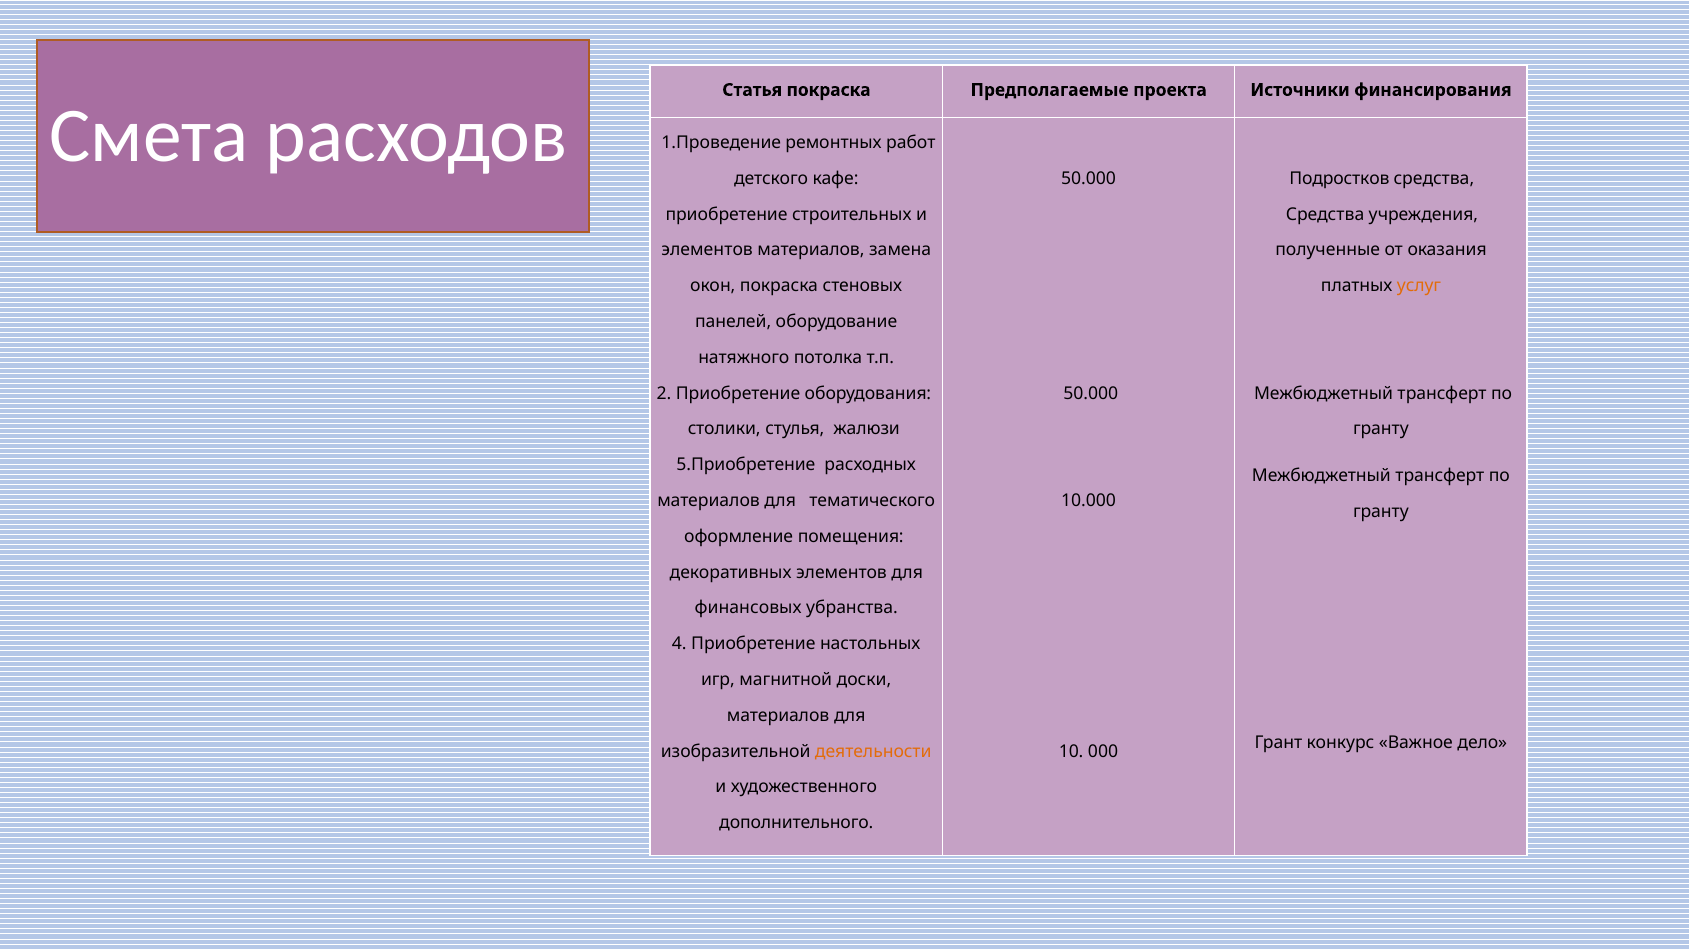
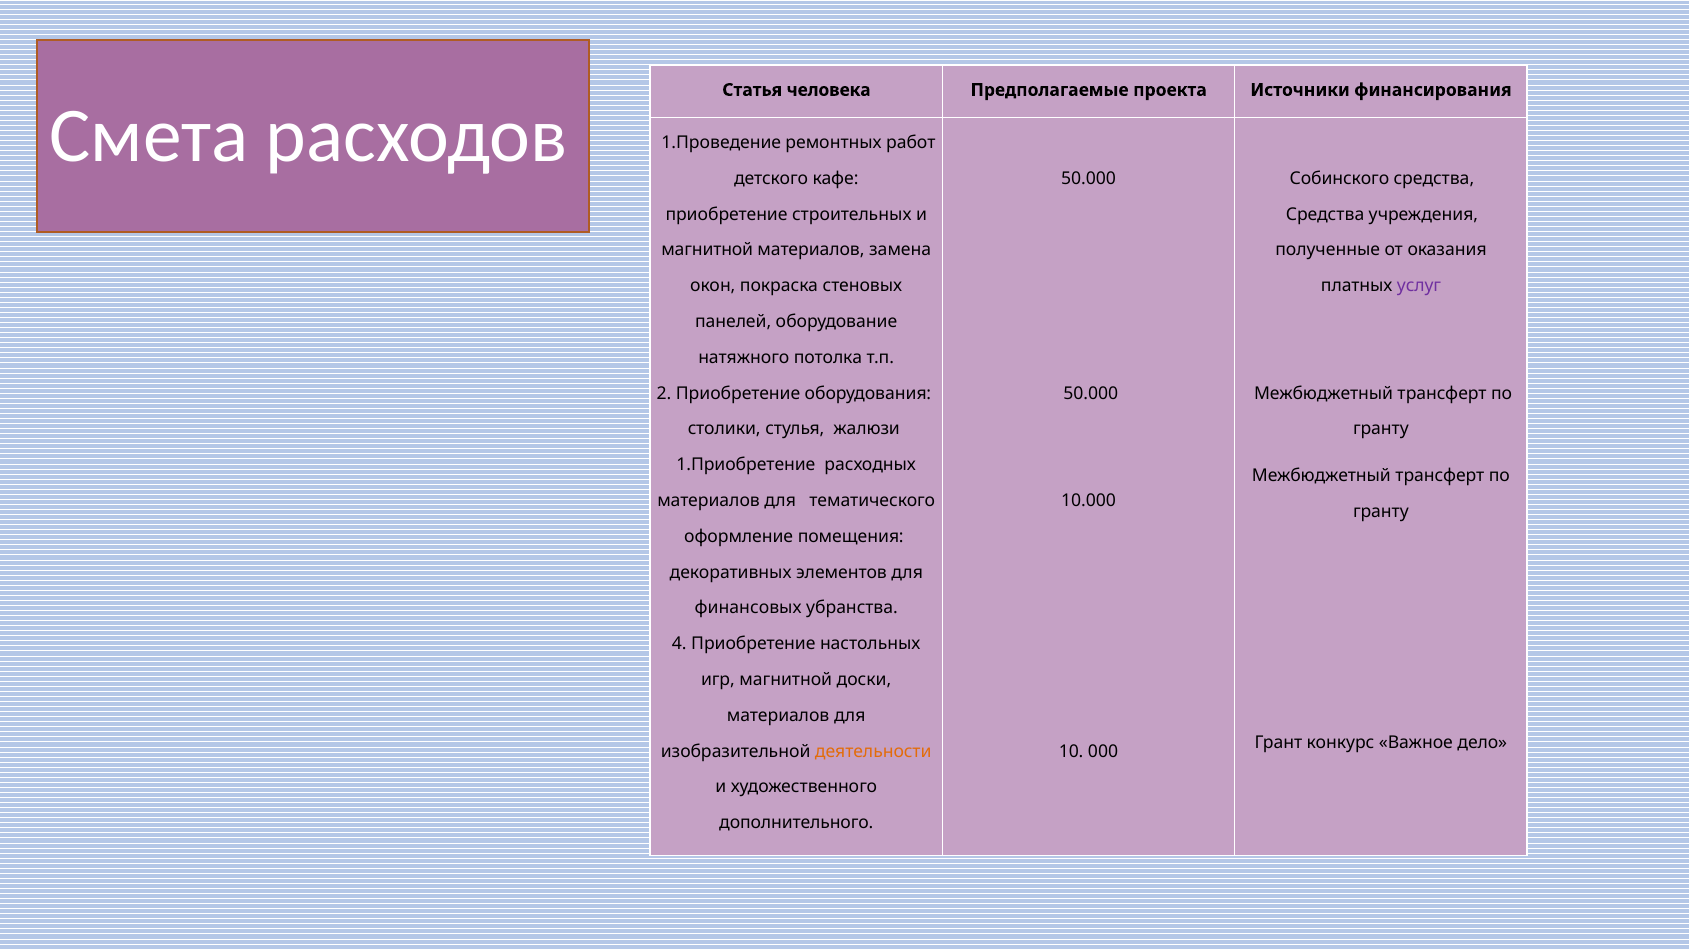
Статья покраска: покраска -> человека
Подростков: Подростков -> Собинского
элементов at (707, 250): элементов -> магнитной
услуг colour: orange -> purple
5.Приобретение: 5.Приобретение -> 1.Приобретение
